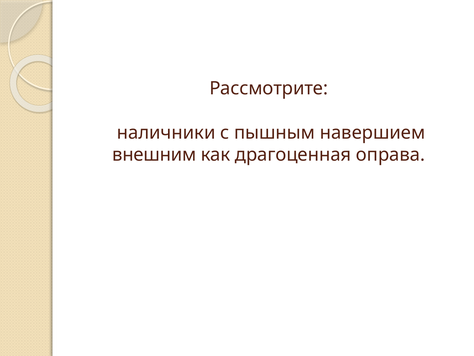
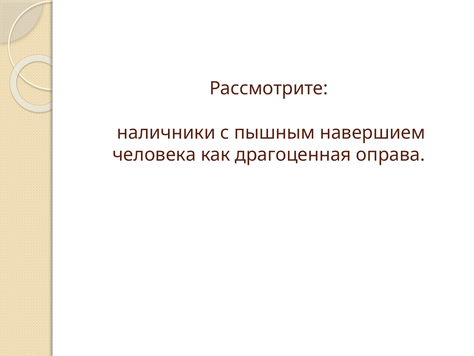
внешним: внешним -> человека
